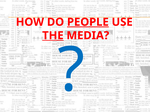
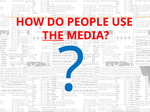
PEOPLE underline: present -> none
